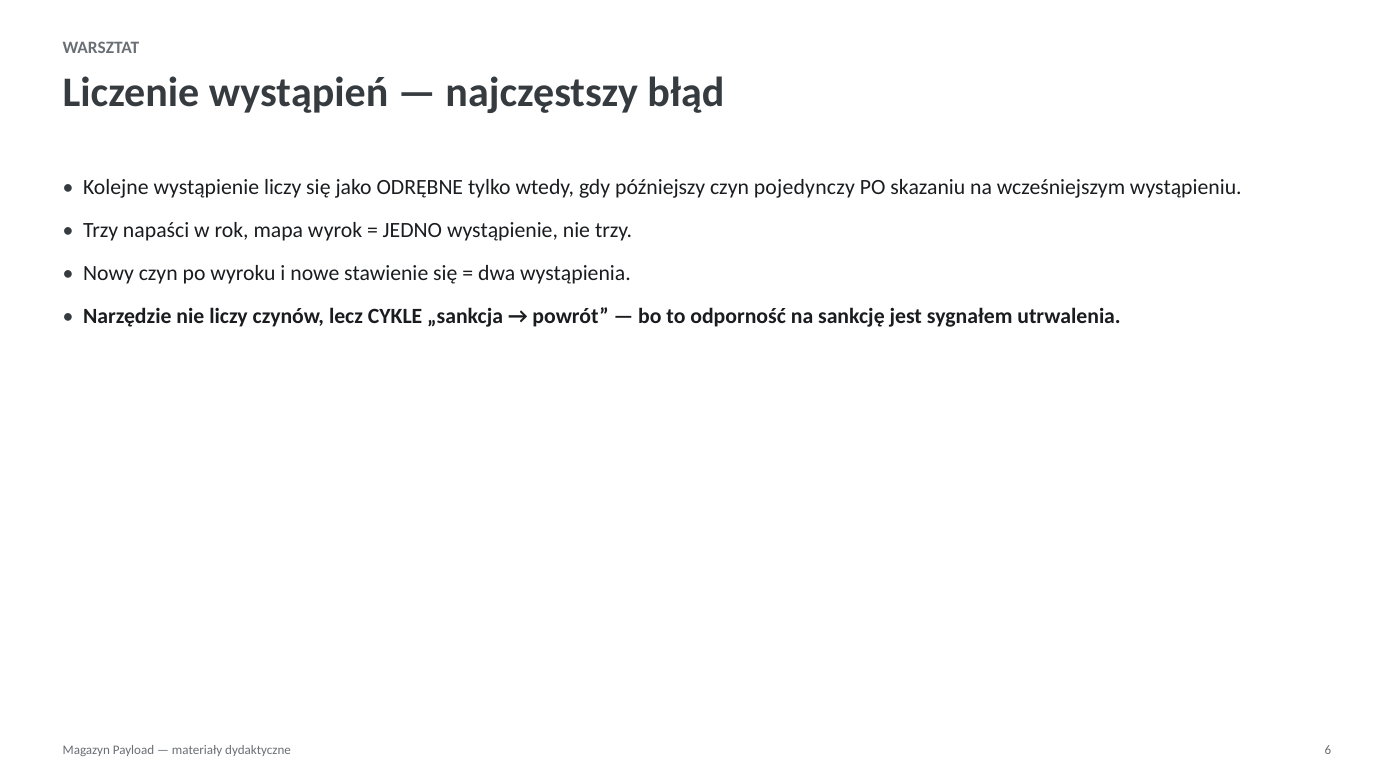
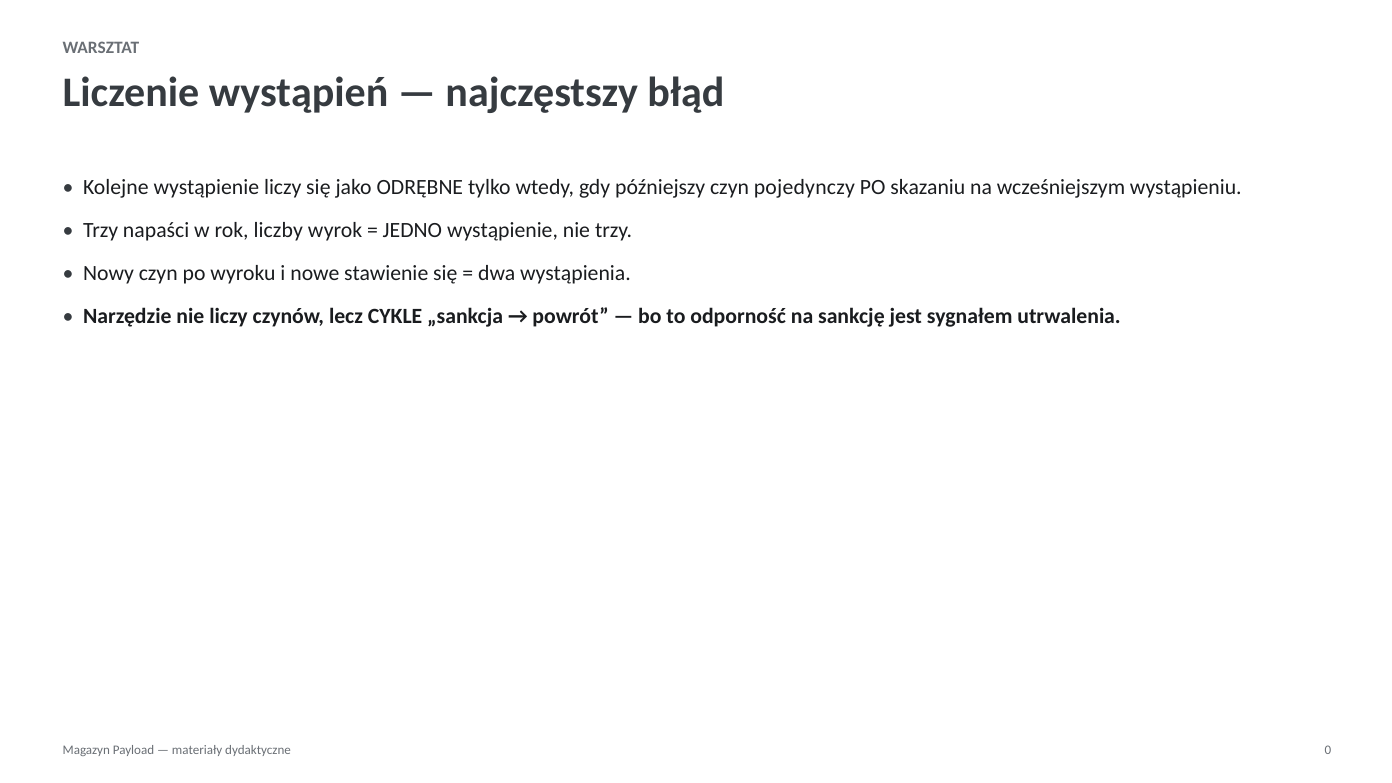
mapa: mapa -> liczby
6: 6 -> 0
